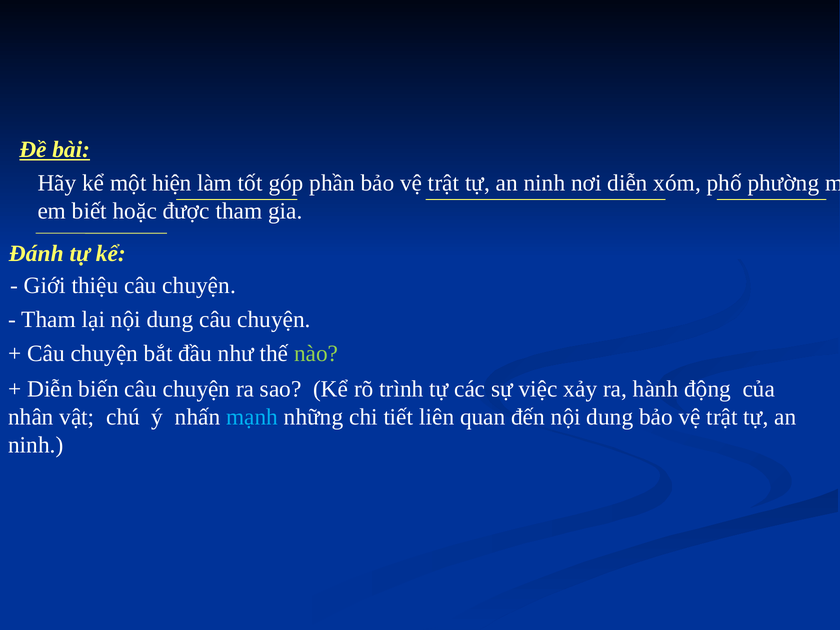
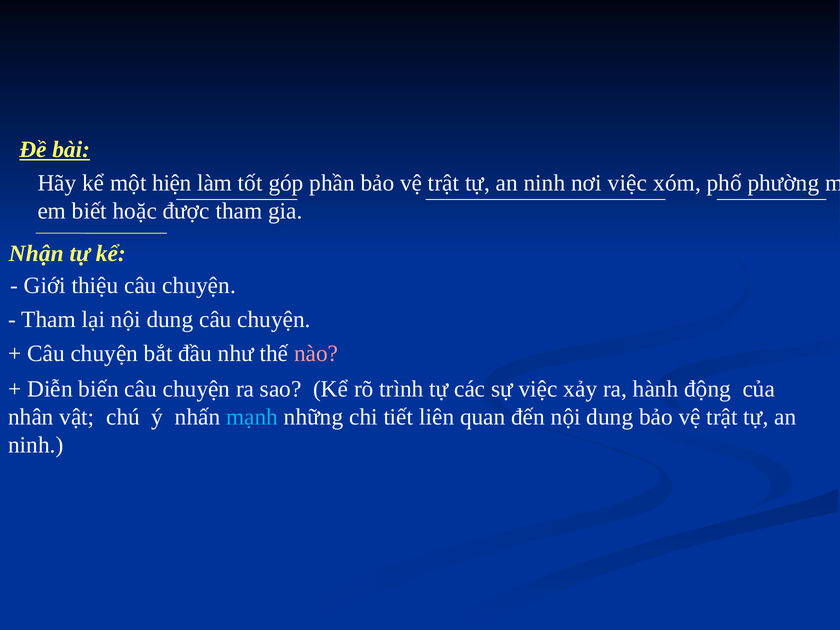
nơi diễn: diễn -> việc
Đánh: Đánh -> Nhận
nào colour: light green -> pink
